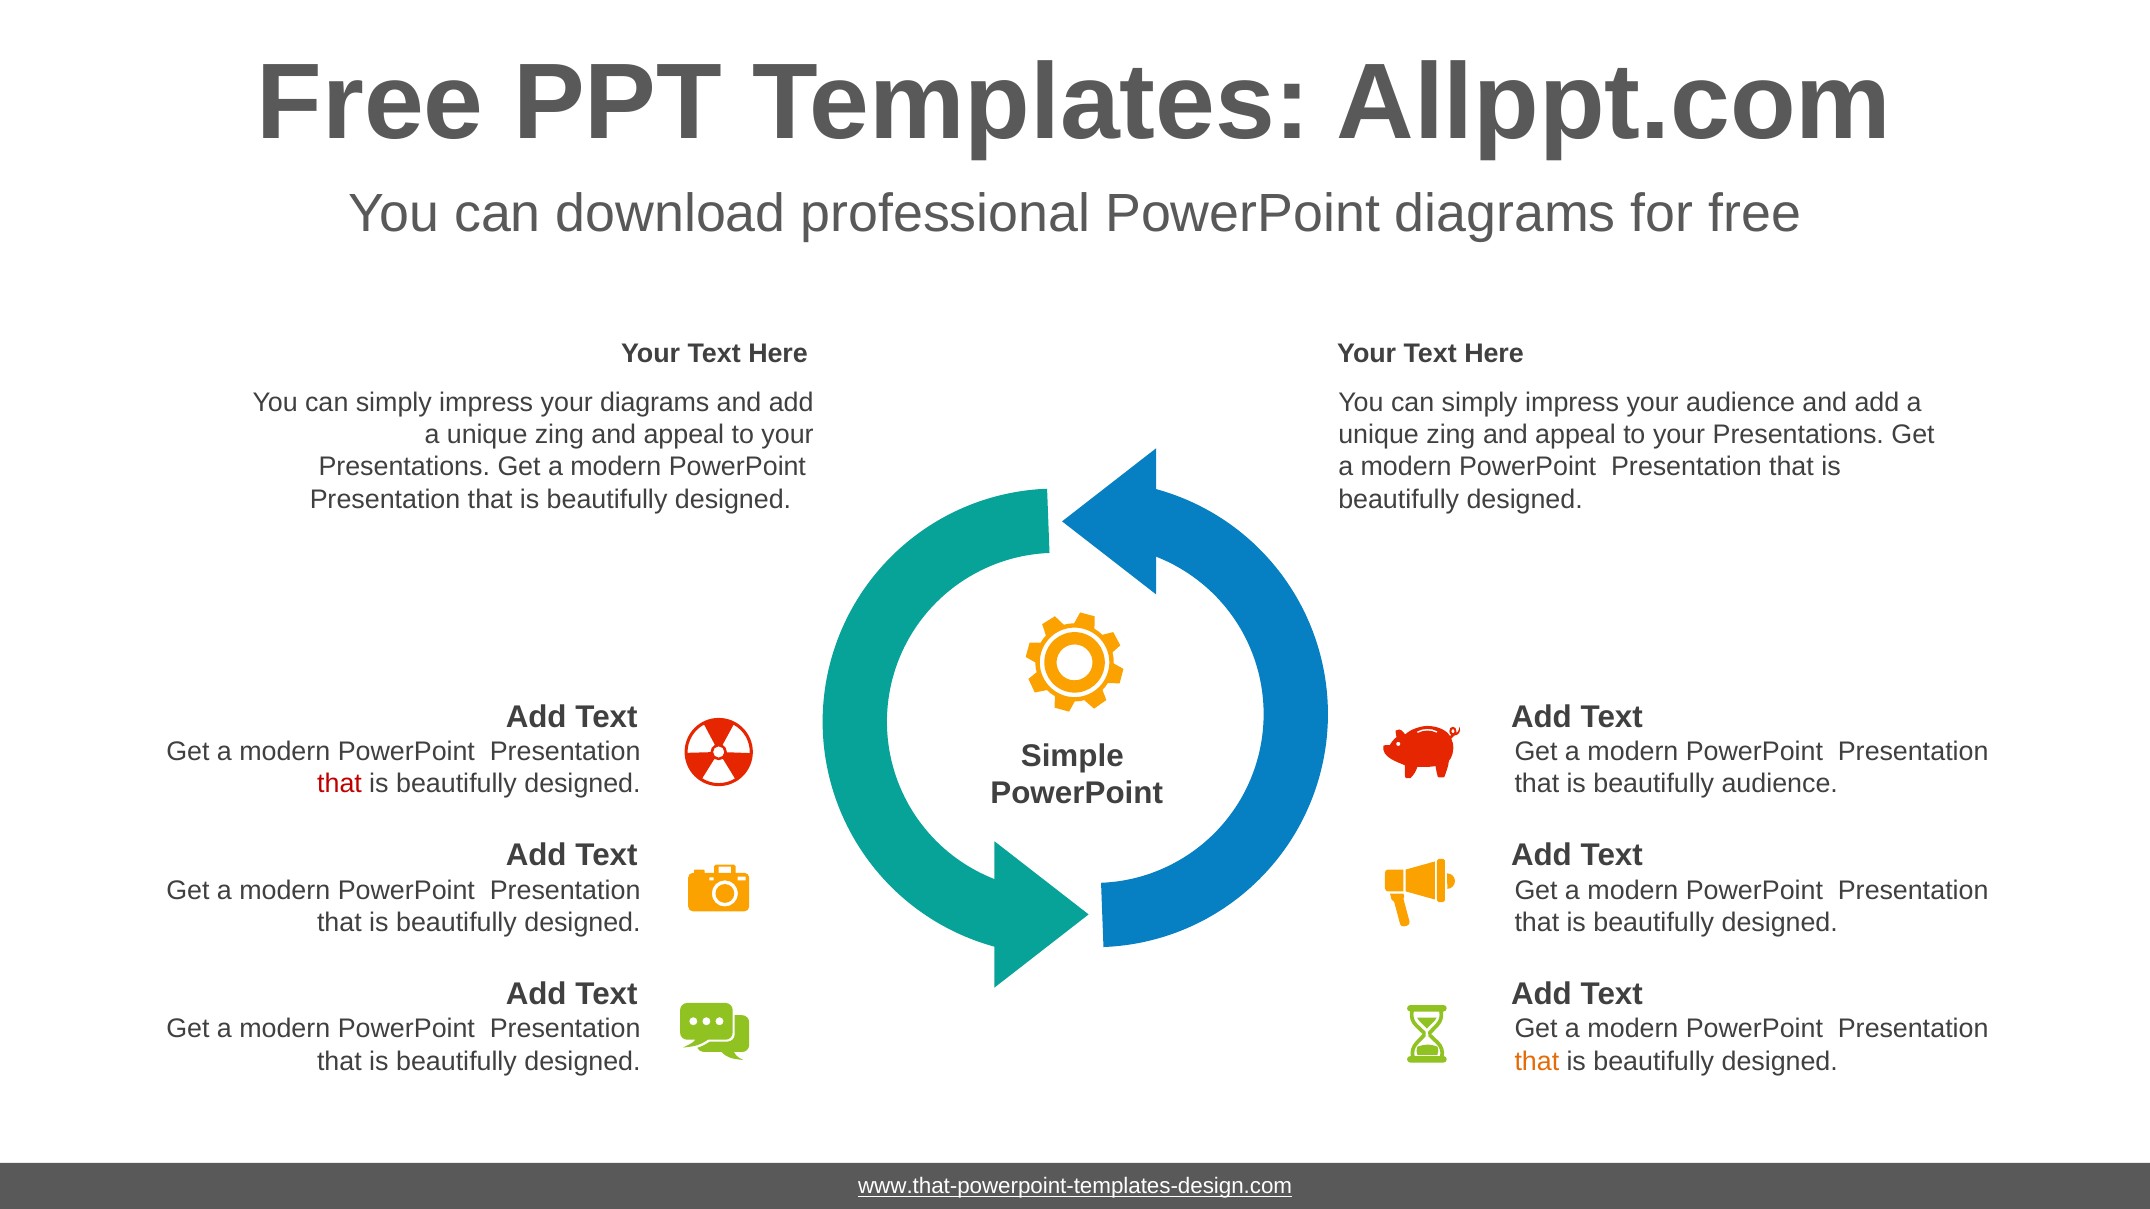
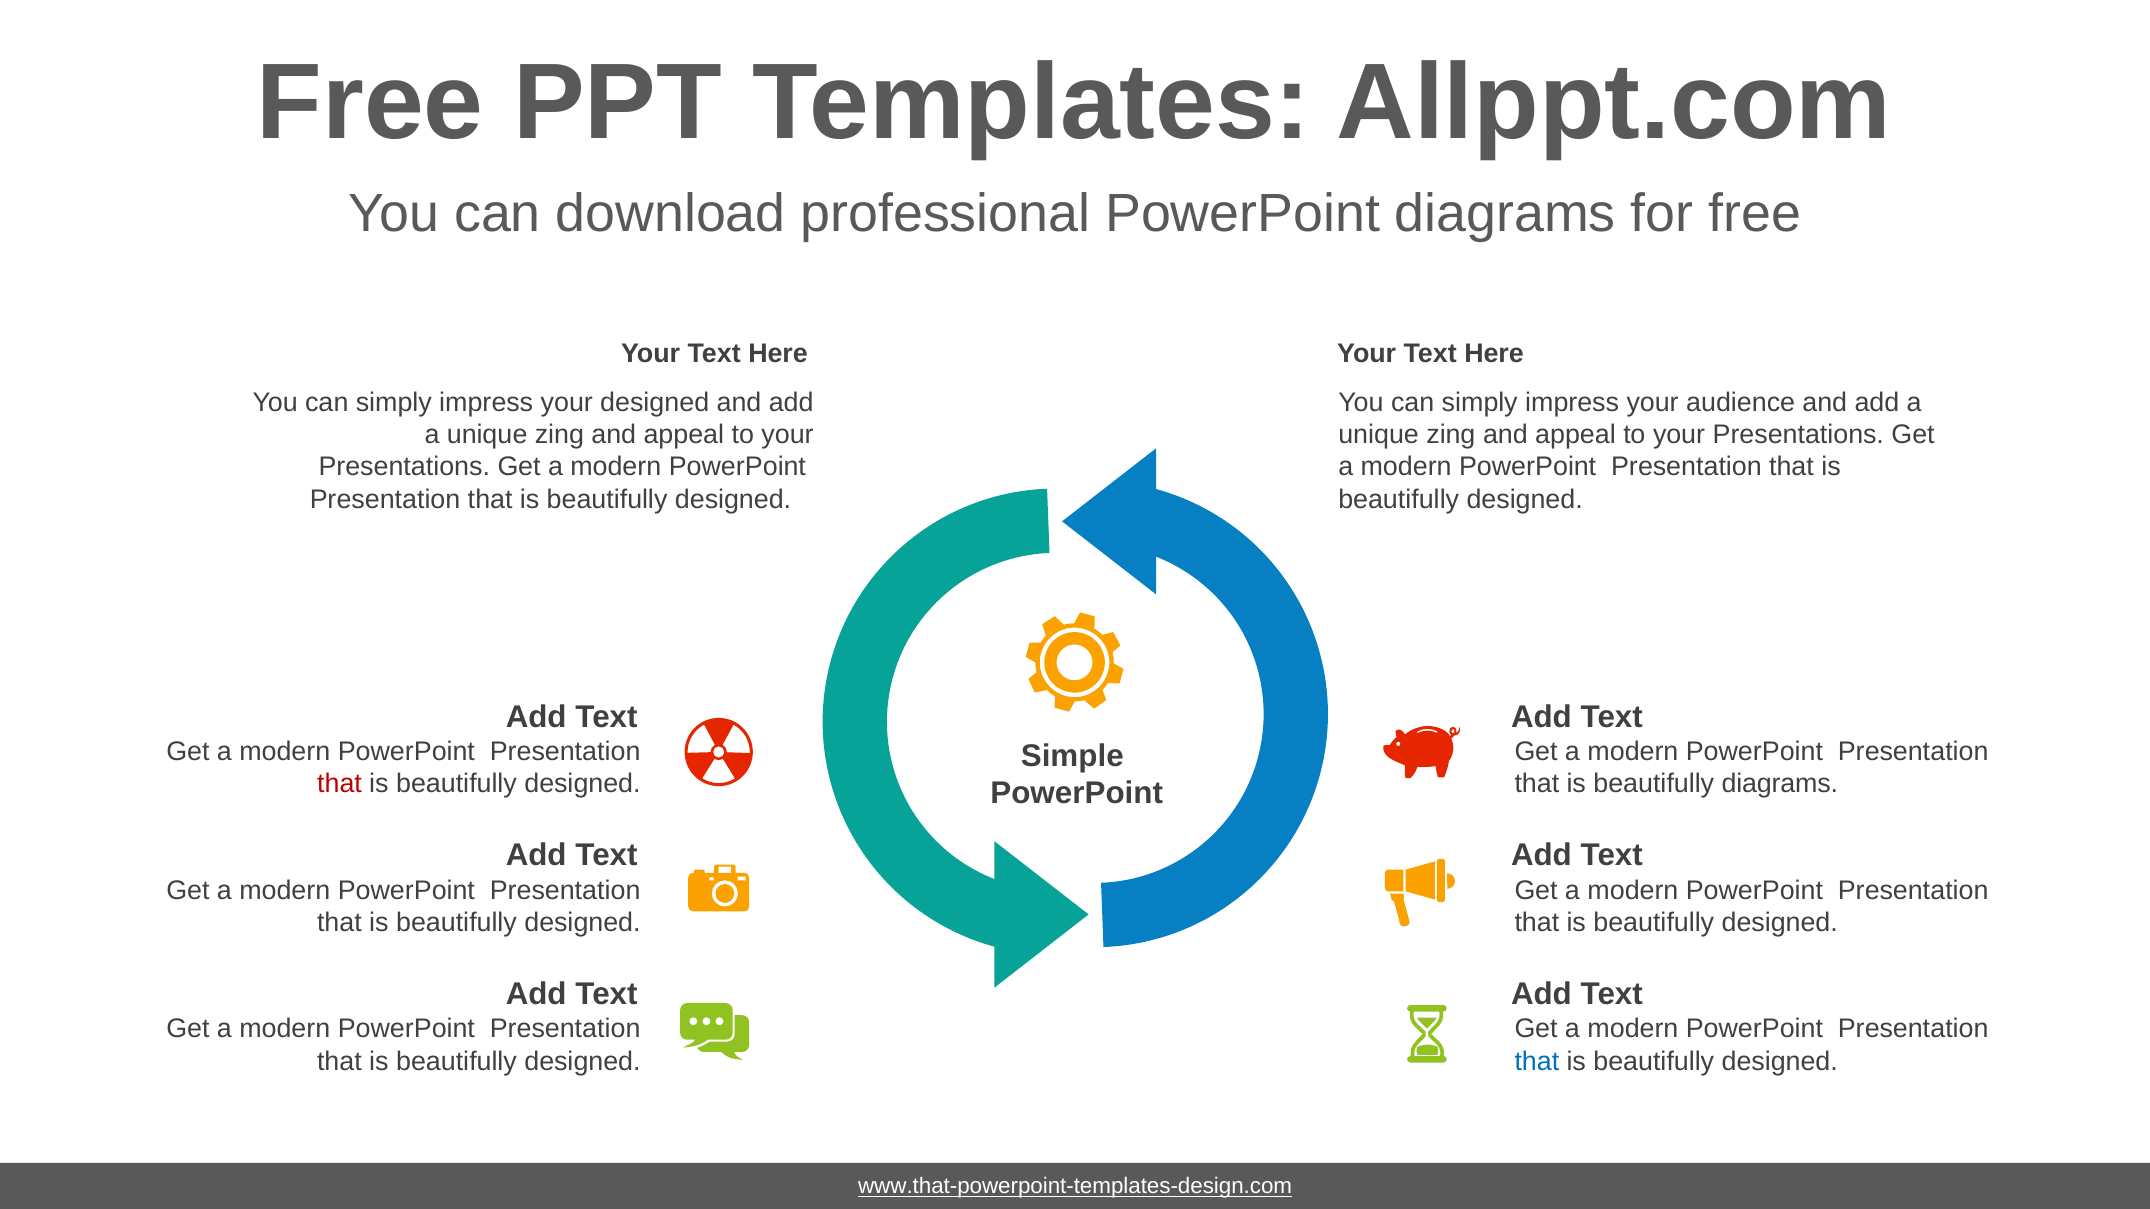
your diagrams: diagrams -> designed
beautifully audience: audience -> diagrams
that at (1537, 1061) colour: orange -> blue
